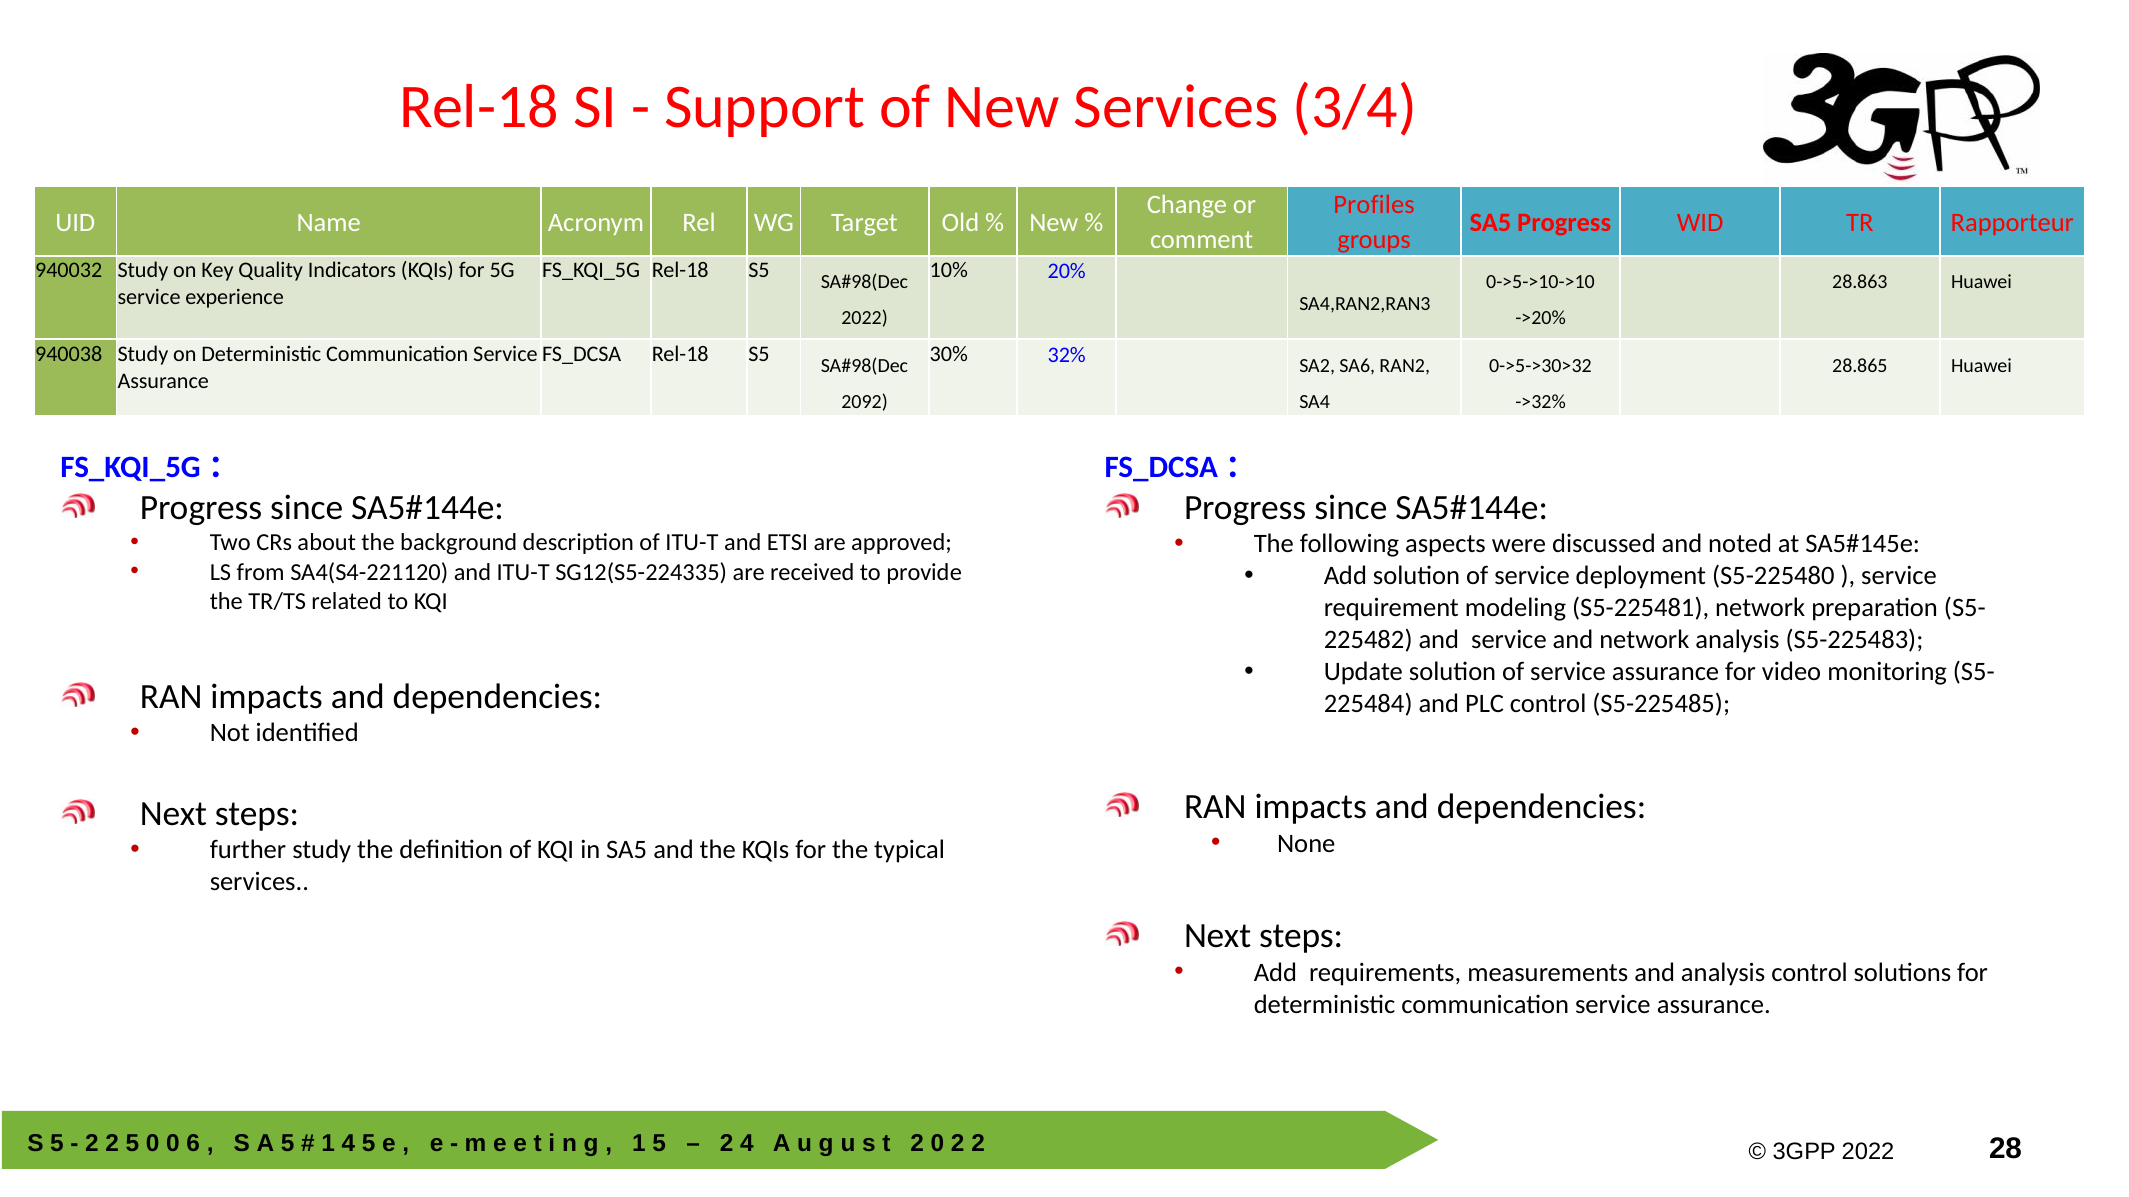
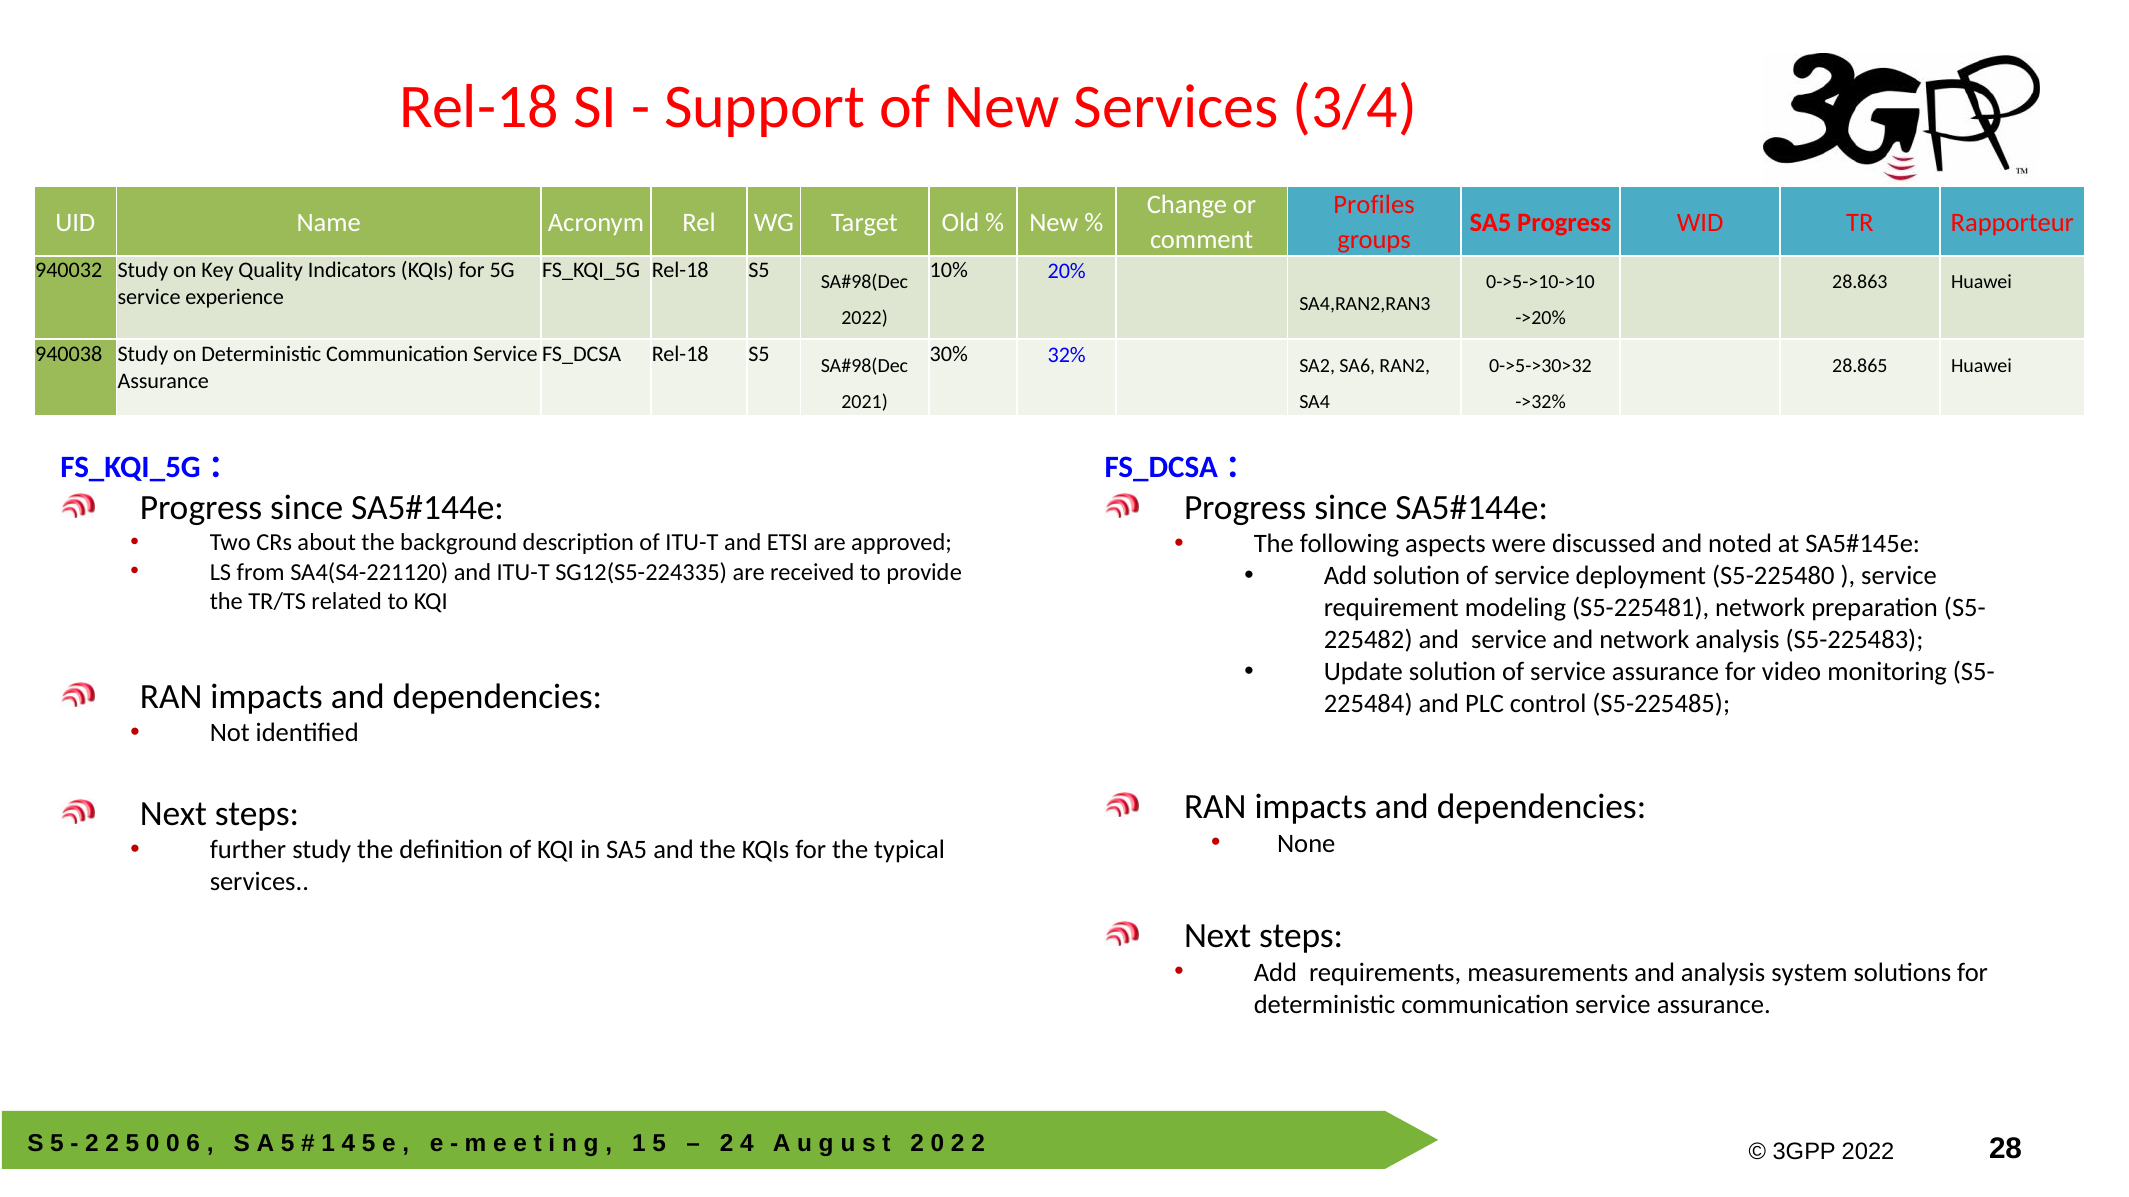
2092: 2092 -> 2021
analysis control: control -> system
